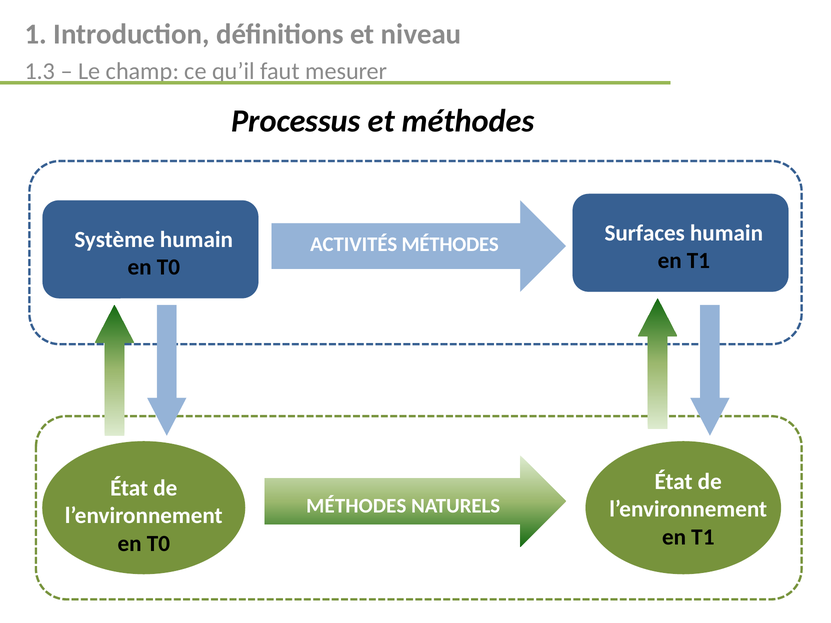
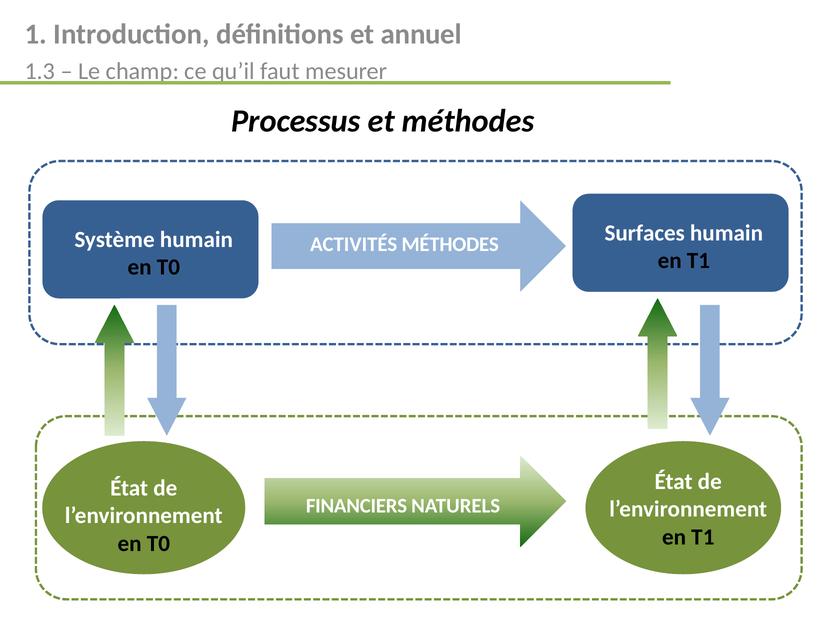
niveau: niveau -> annuel
MÉTHODES at (356, 506): MÉTHODES -> FINANCIERS
